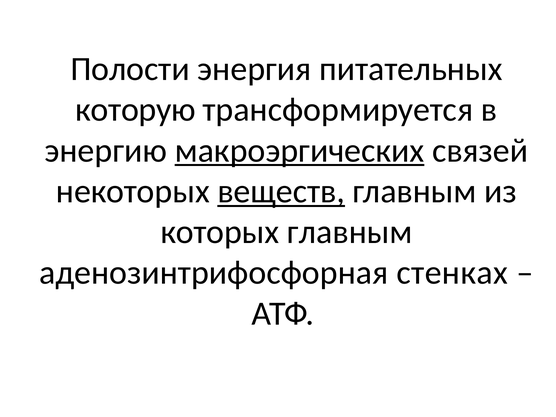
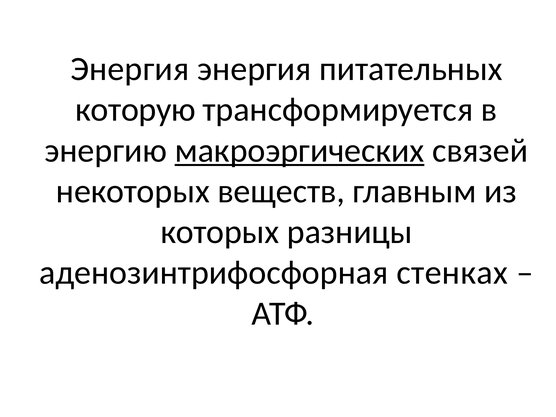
Полости at (130, 69): Полости -> Энергия
веществ underline: present -> none
которых главным: главным -> разницы
